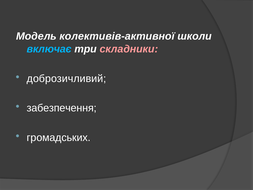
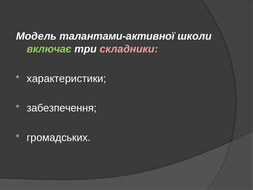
колективів-активної: колективів-активної -> талантами-активної
включає colour: light blue -> light green
доброзичливий: доброзичливий -> характеристики
